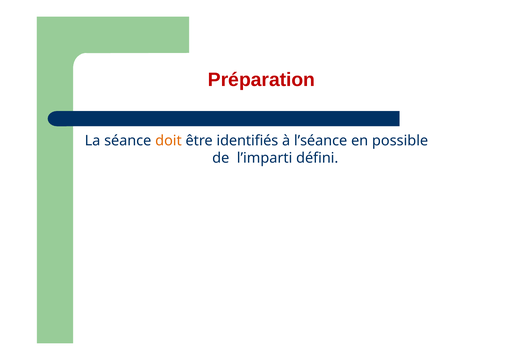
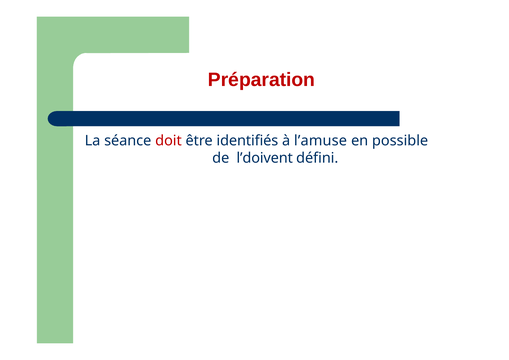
doit colour: orange -> red
l’séance: l’séance -> l’amuse
l’imparti: l’imparti -> l’doivent
